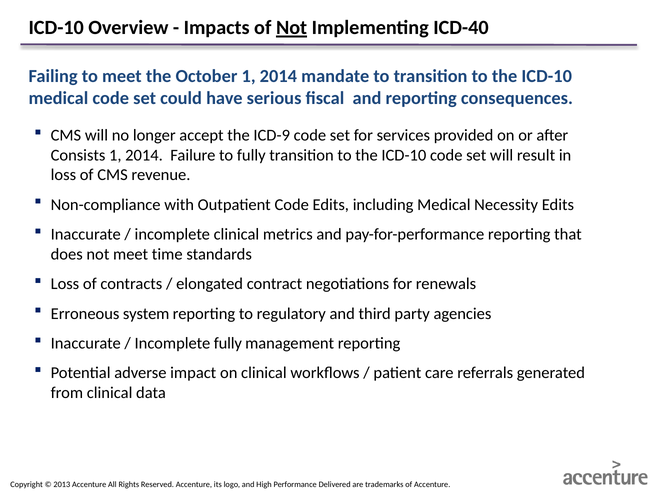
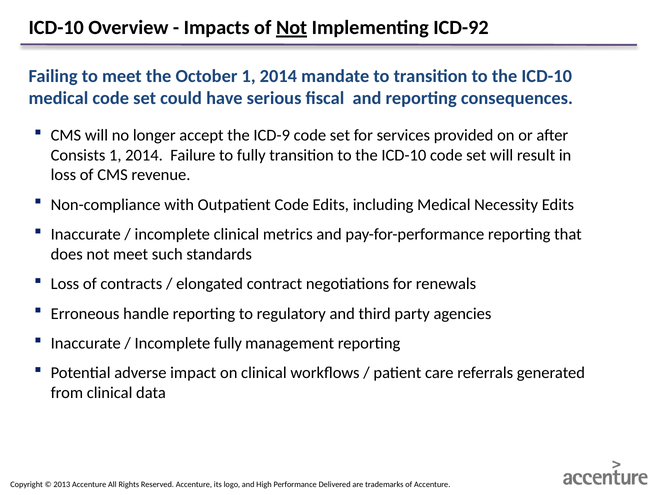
ICD-40: ICD-40 -> ICD-92
time: time -> such
system: system -> handle
